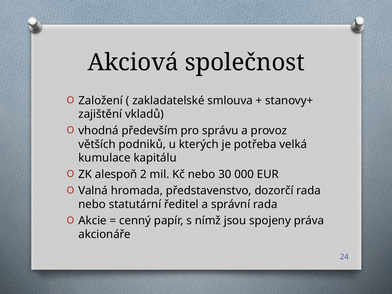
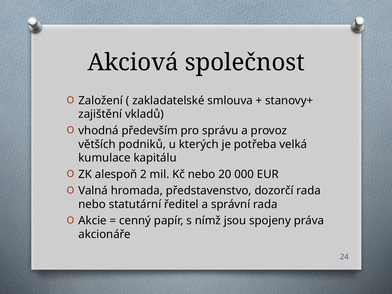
30: 30 -> 20
